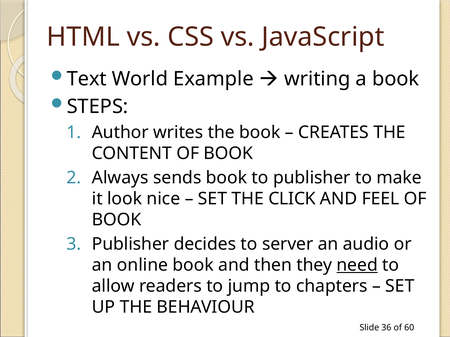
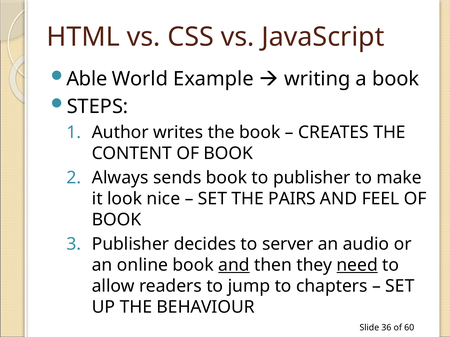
Text: Text -> Able
CLICK: CLICK -> PAIRS
and at (234, 265) underline: none -> present
